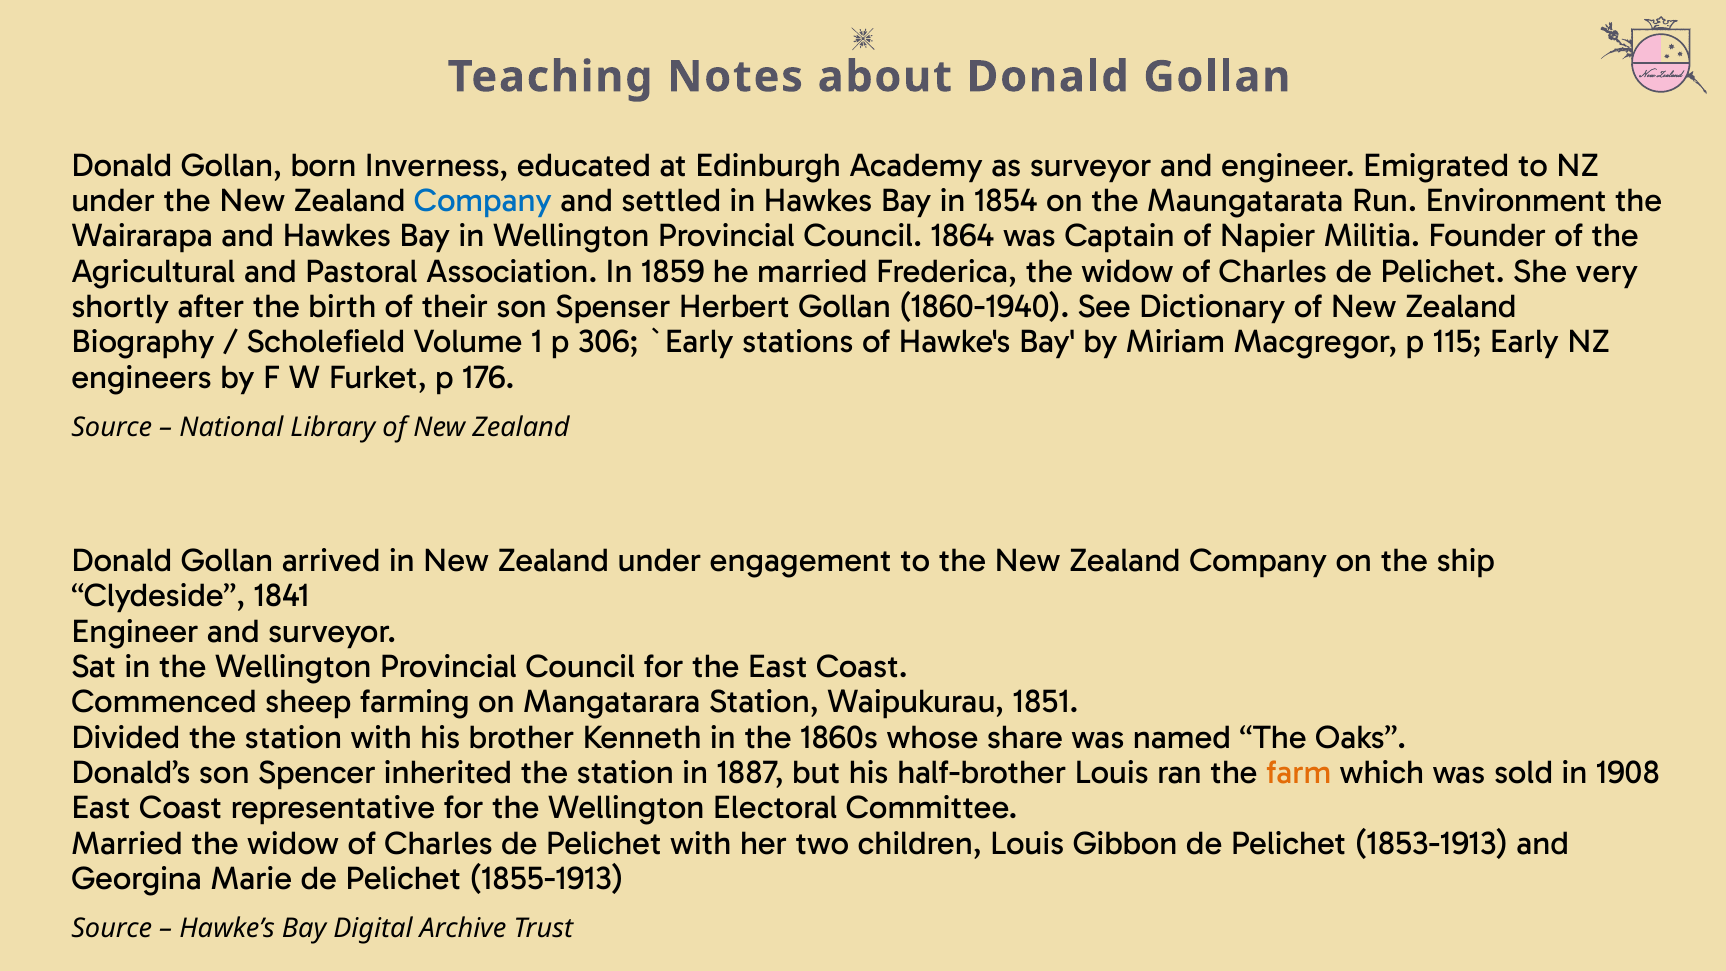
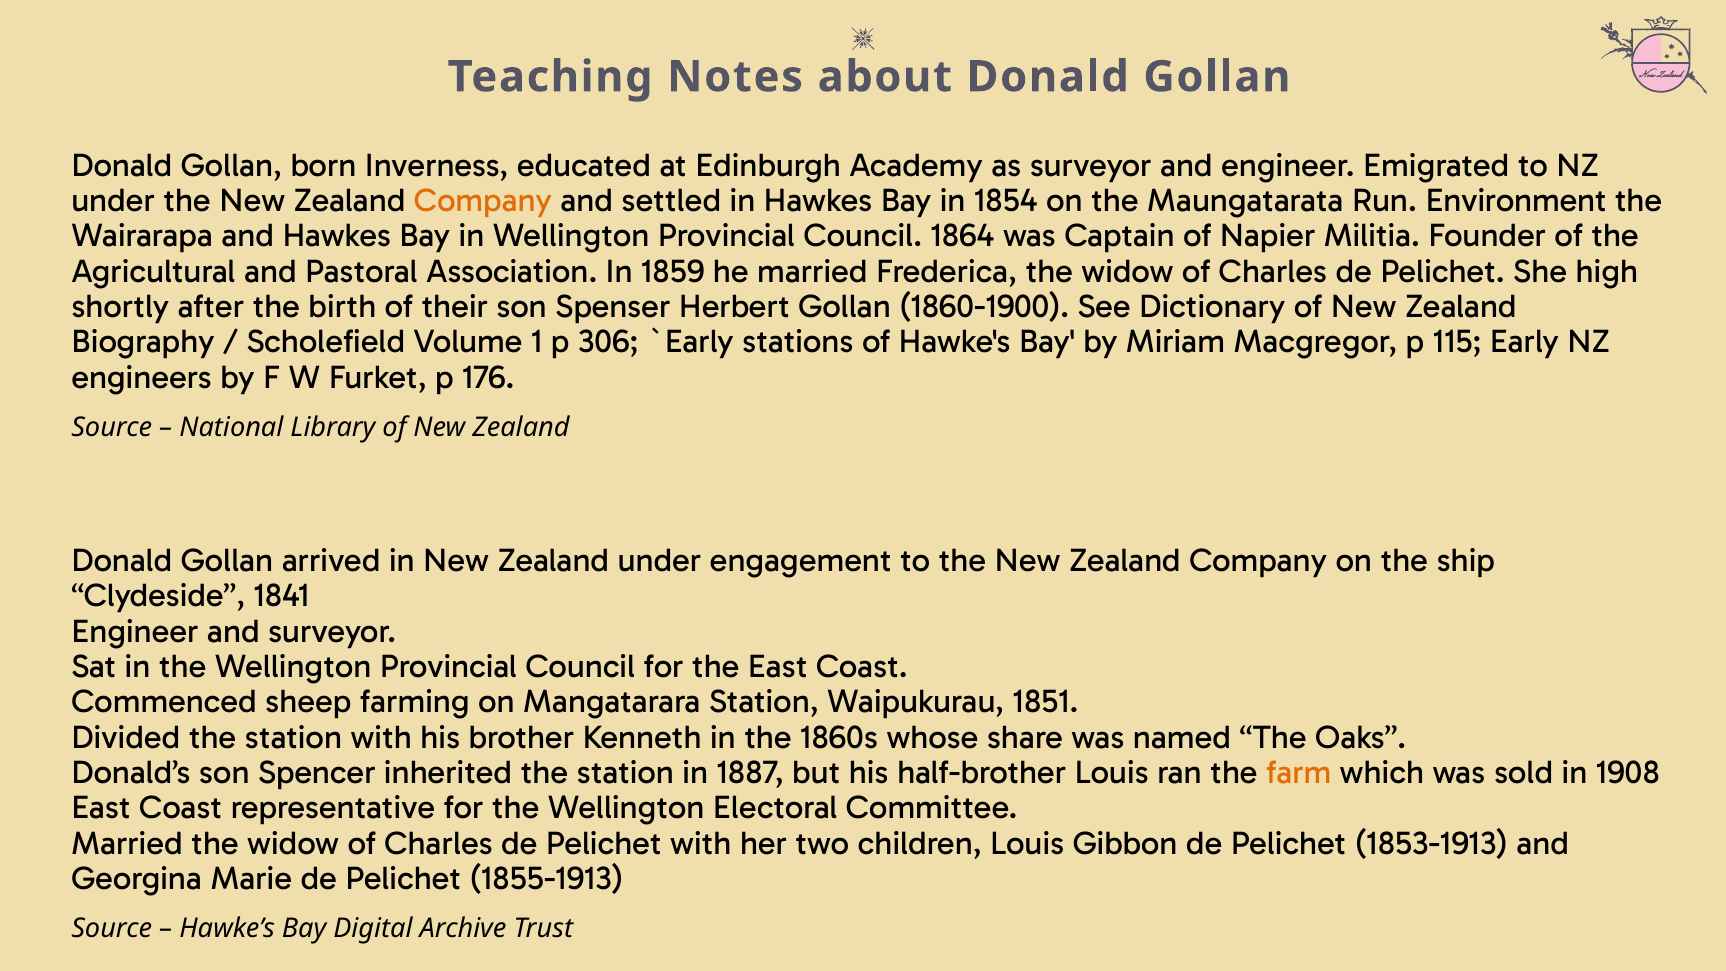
Company at (483, 201) colour: blue -> orange
very: very -> high
1860-1940: 1860-1940 -> 1860-1900
